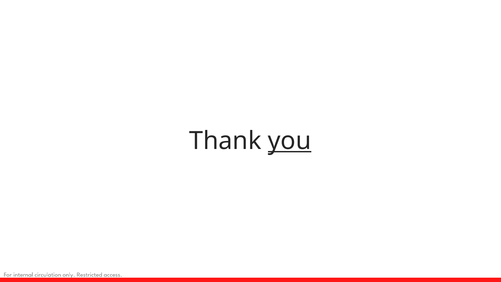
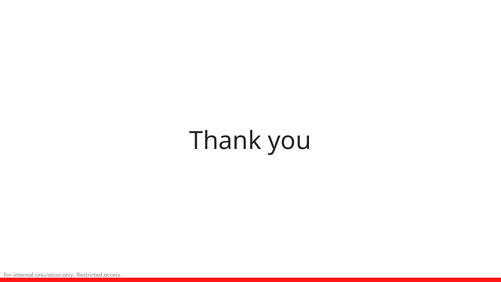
you underline: present -> none
